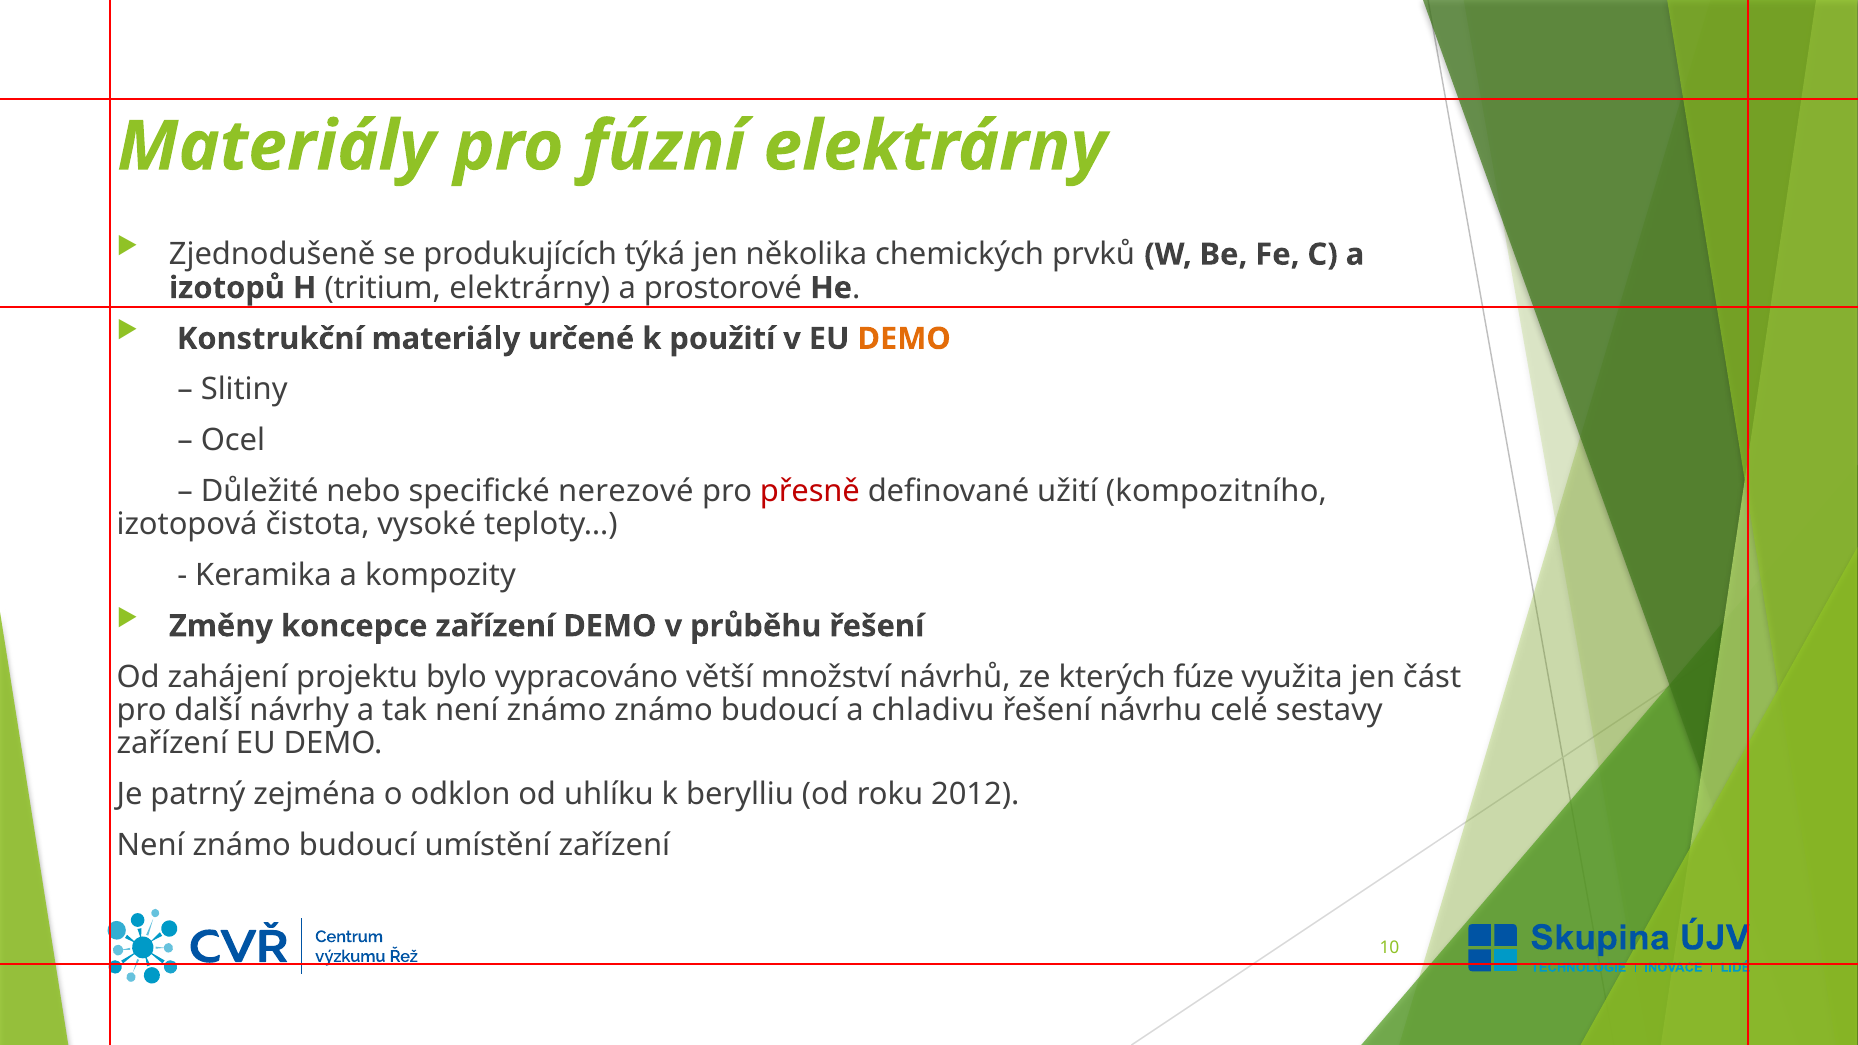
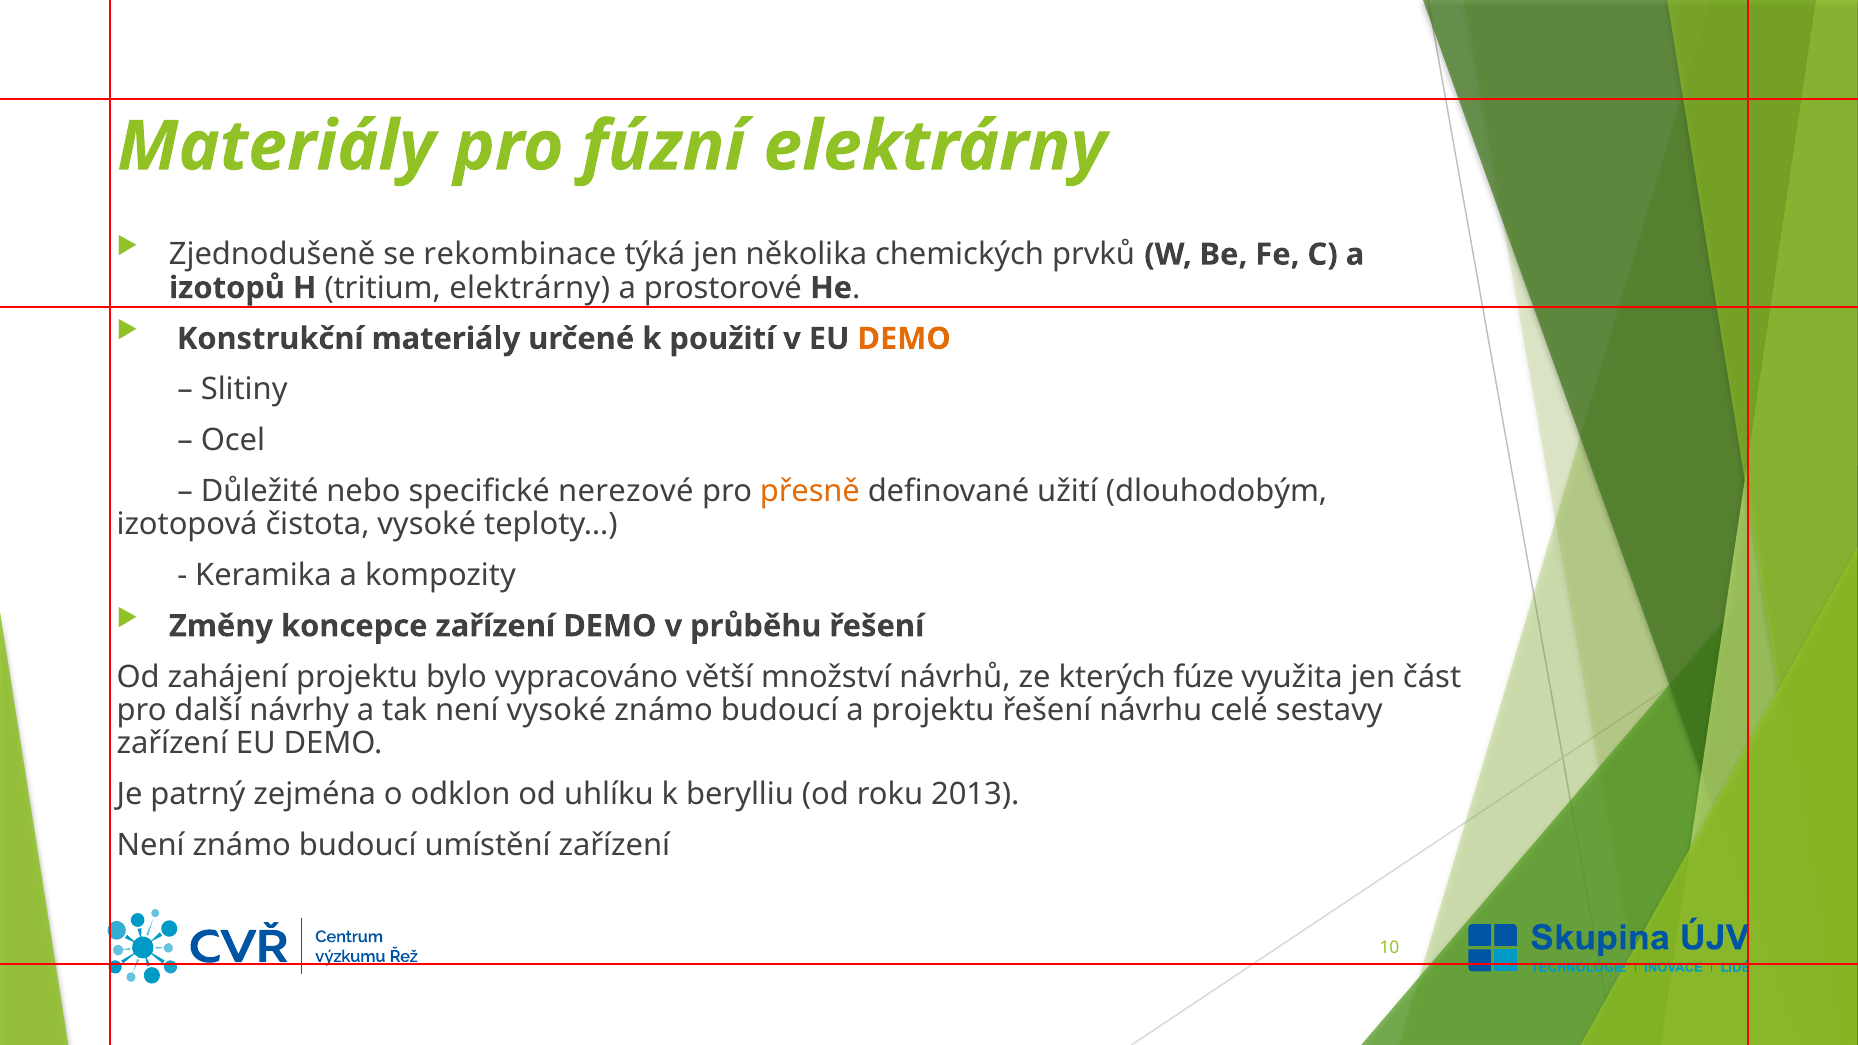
produkujících: produkujících -> rekombinace
přesně colour: red -> orange
kompozitního: kompozitního -> dlouhodobým
tak není známo: známo -> vysoké
a chladivu: chladivu -> projektu
2012: 2012 -> 2013
